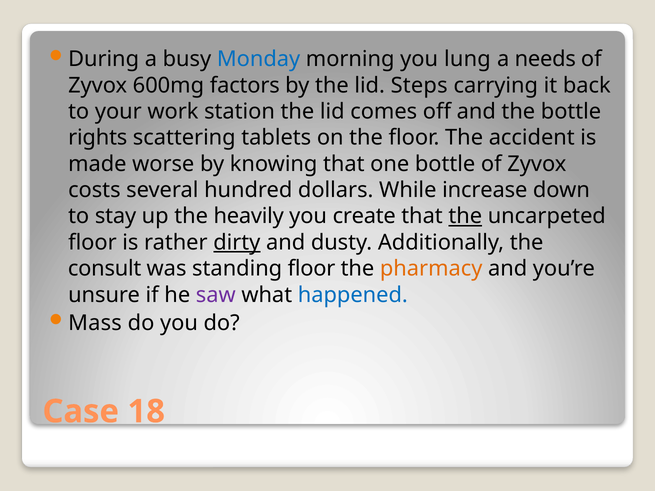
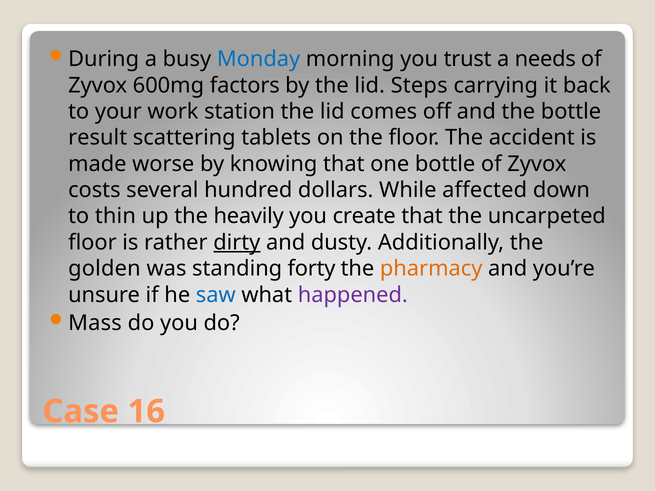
lung: lung -> trust
rights: rights -> result
increase: increase -> affected
stay: stay -> thin
the at (465, 216) underline: present -> none
consult: consult -> golden
standing floor: floor -> forty
saw colour: purple -> blue
happened colour: blue -> purple
18: 18 -> 16
